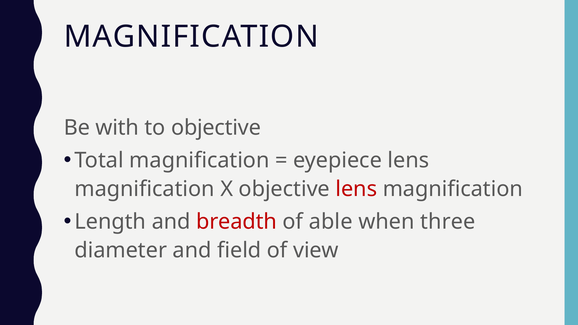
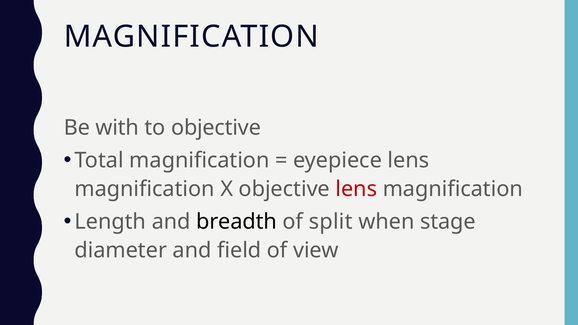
breadth colour: red -> black
able: able -> split
three: three -> stage
